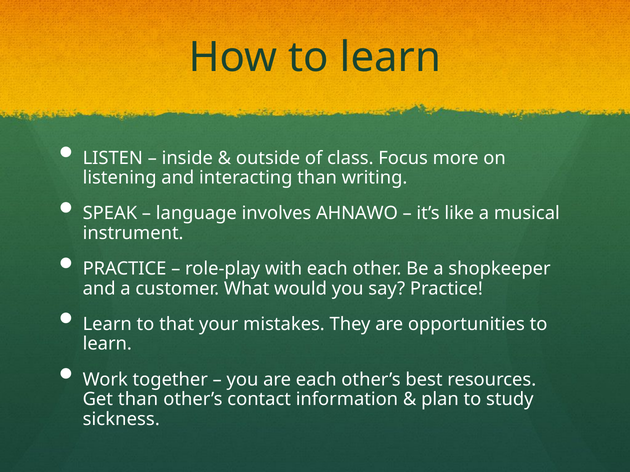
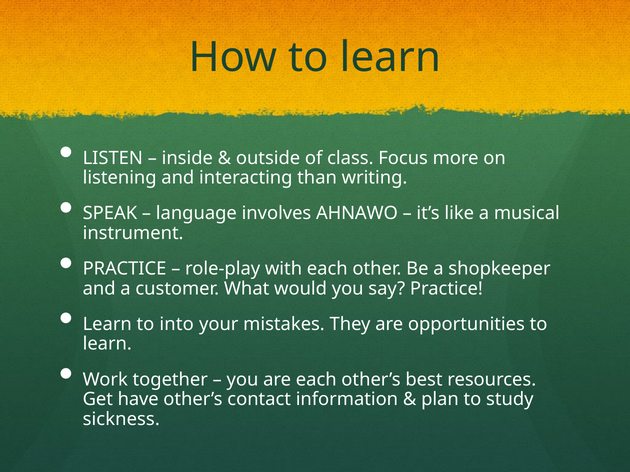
that: that -> into
Get than: than -> have
